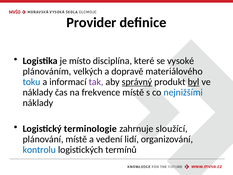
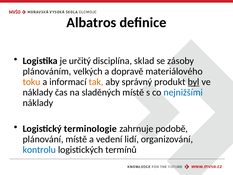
Provider: Provider -> Albatros
místo: místo -> určitý
které: které -> sklad
vysoké: vysoké -> zásoby
toku colour: blue -> orange
tak colour: purple -> orange
správný underline: present -> none
frekvence: frekvence -> sladěných
sloužící: sloužící -> podobě
